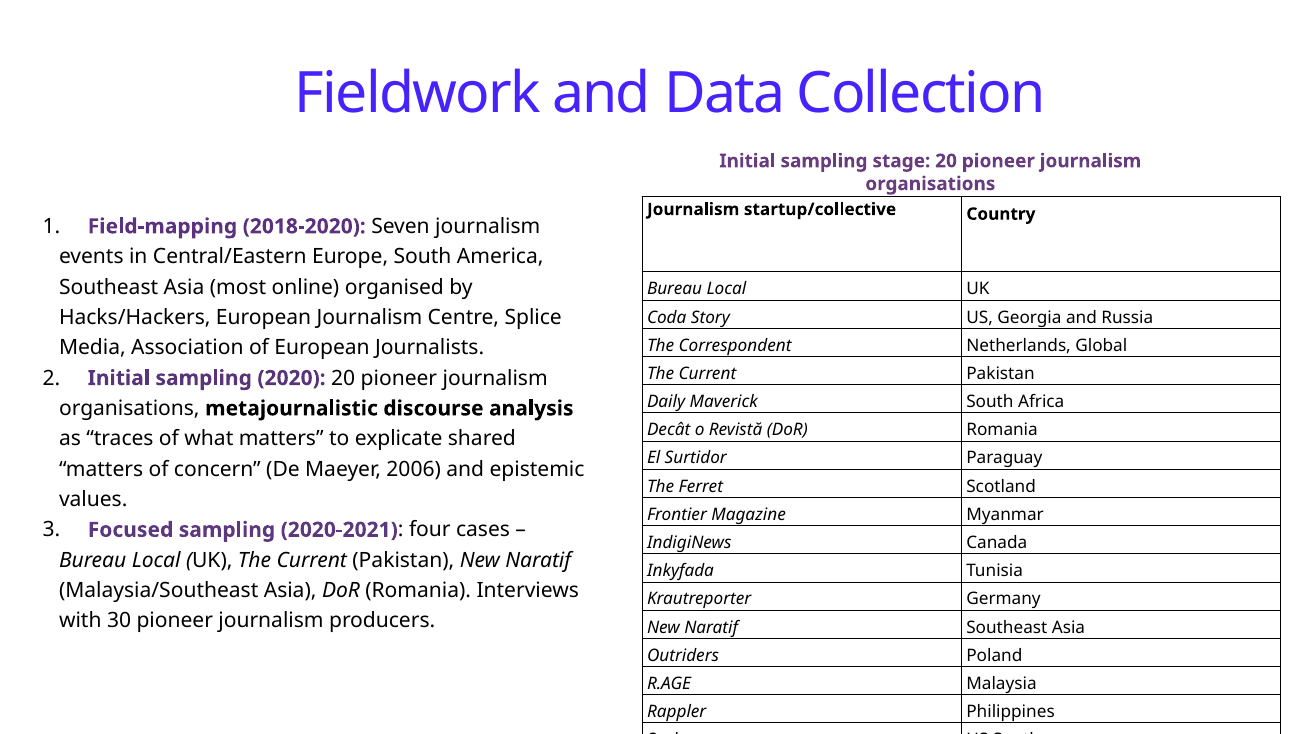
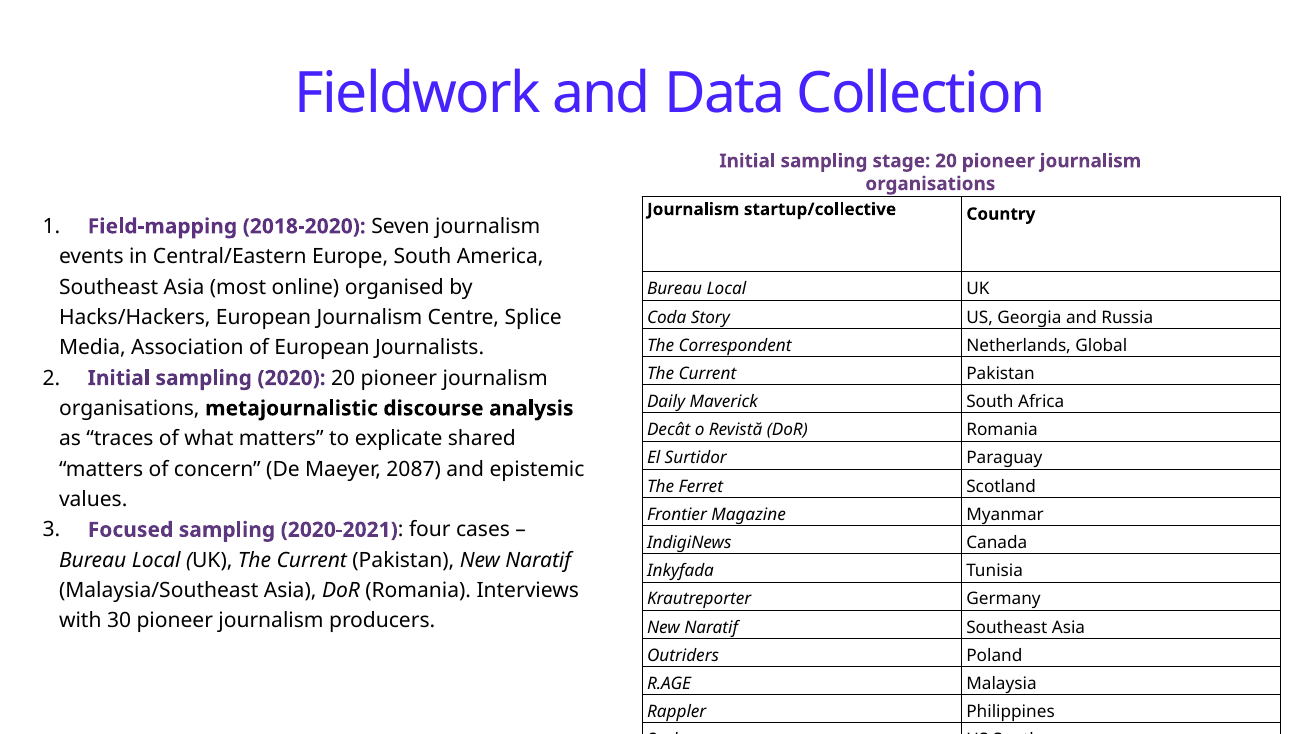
2006: 2006 -> 2087
